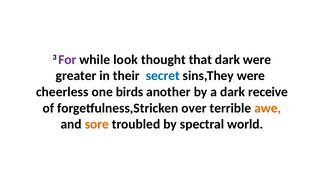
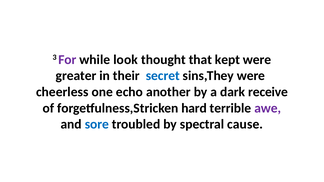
that dark: dark -> kept
birds: birds -> echo
over: over -> hard
awe colour: orange -> purple
sore colour: orange -> blue
world: world -> cause
